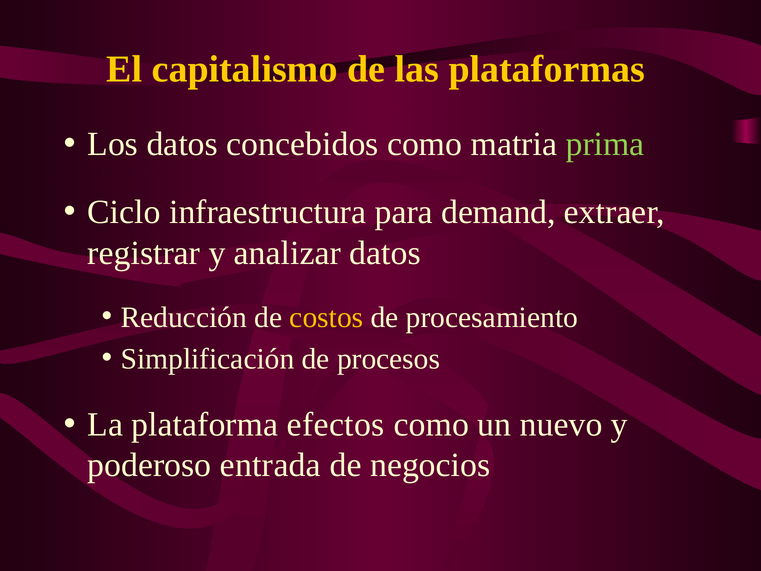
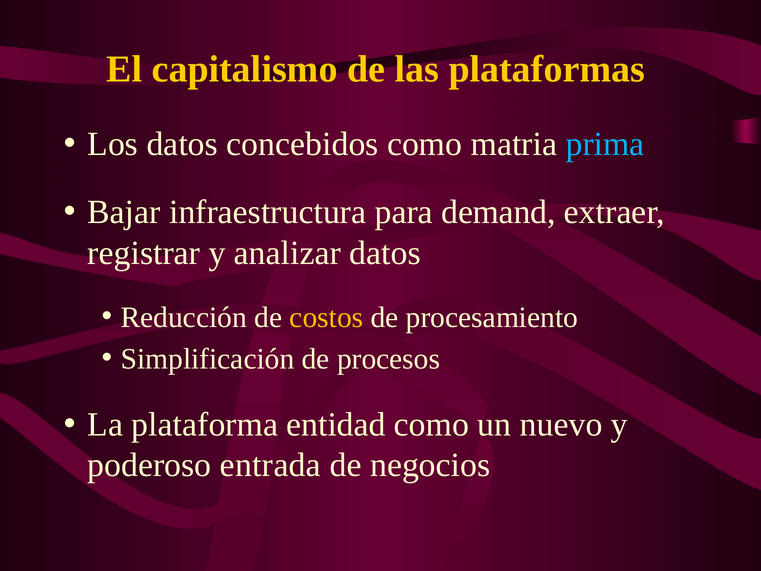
prima colour: light green -> light blue
Ciclo: Ciclo -> Bajar
efectos: efectos -> entidad
